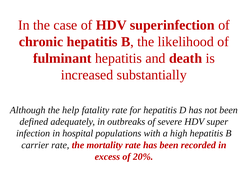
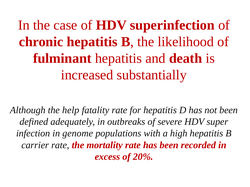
hospital: hospital -> genome
